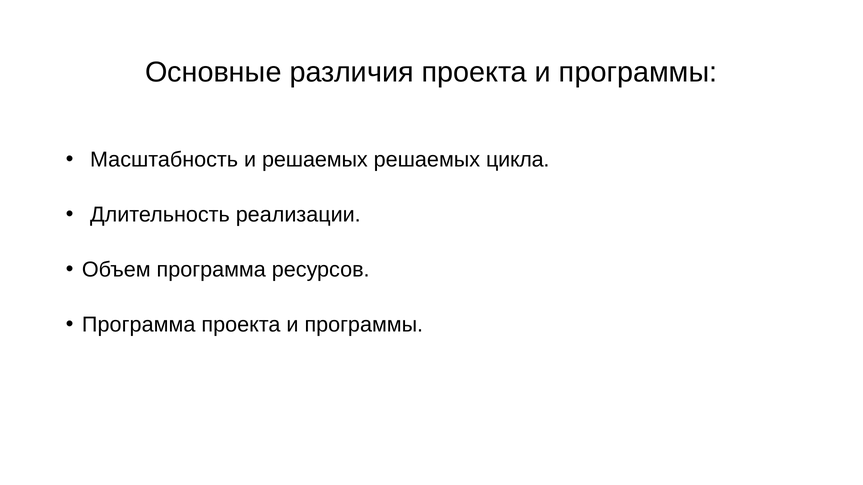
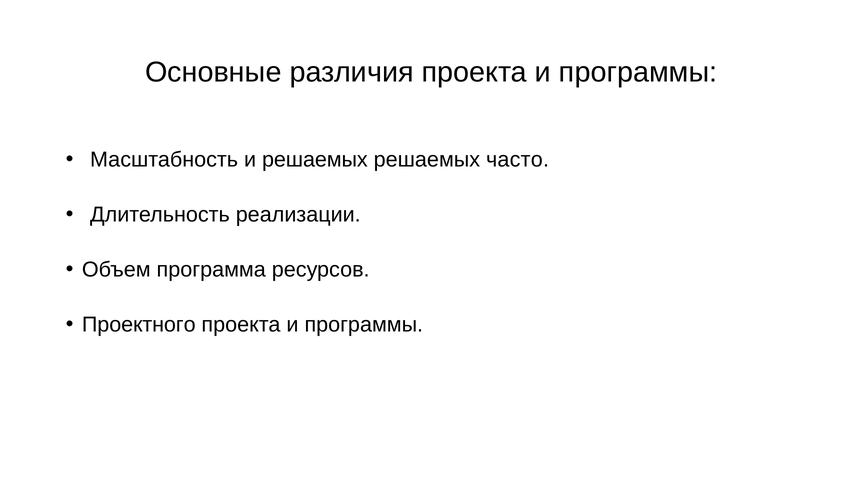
цикла: цикла -> часто
Программа at (139, 325): Программа -> Проектного
